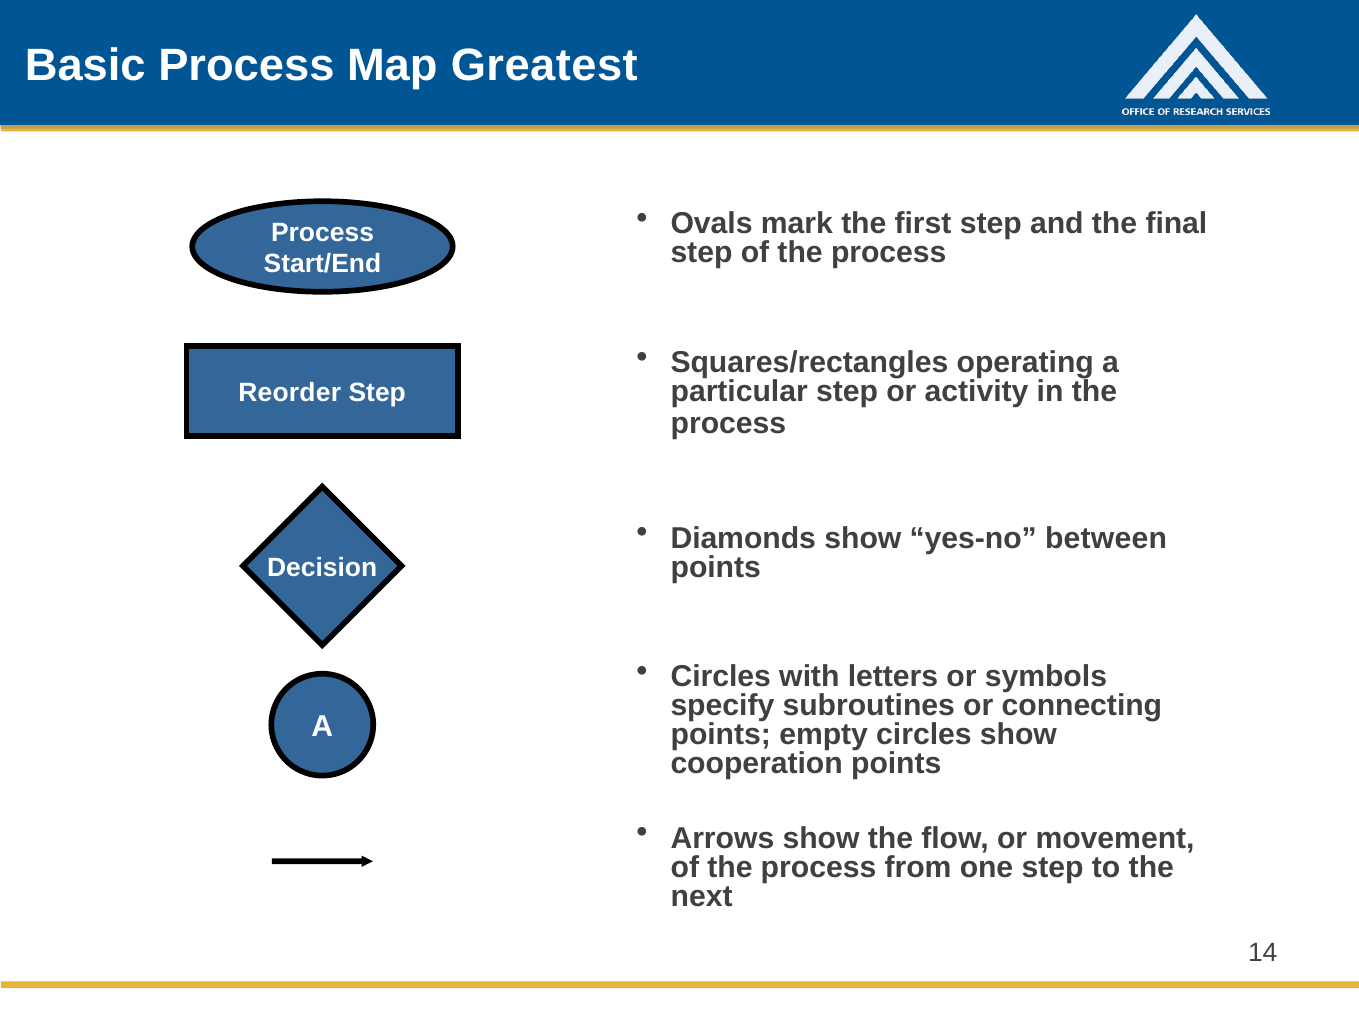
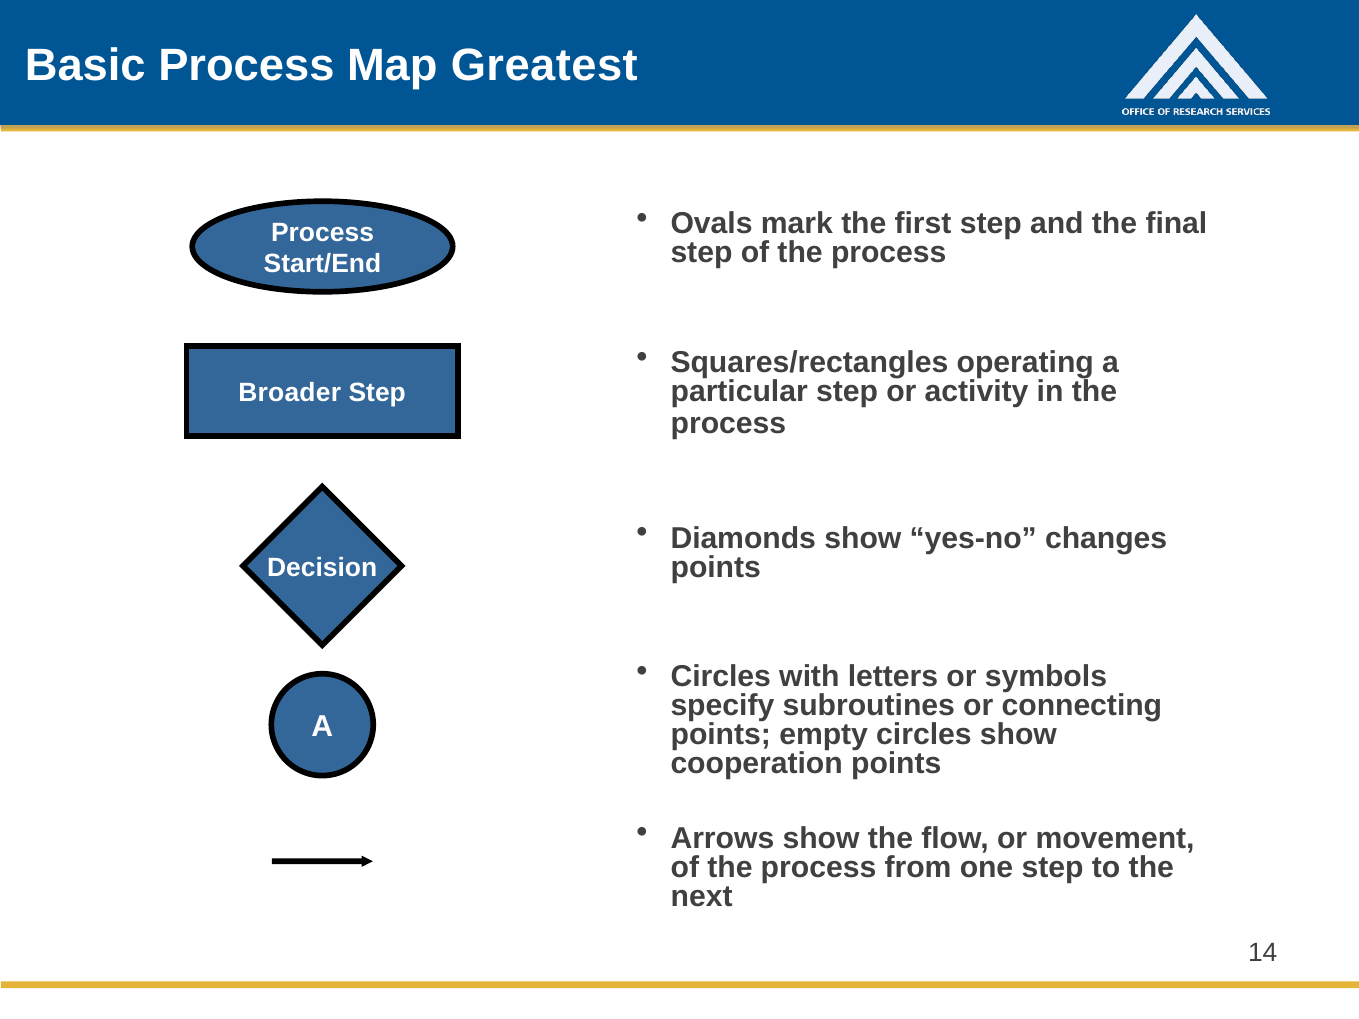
Reorder: Reorder -> Broader
between: between -> changes
